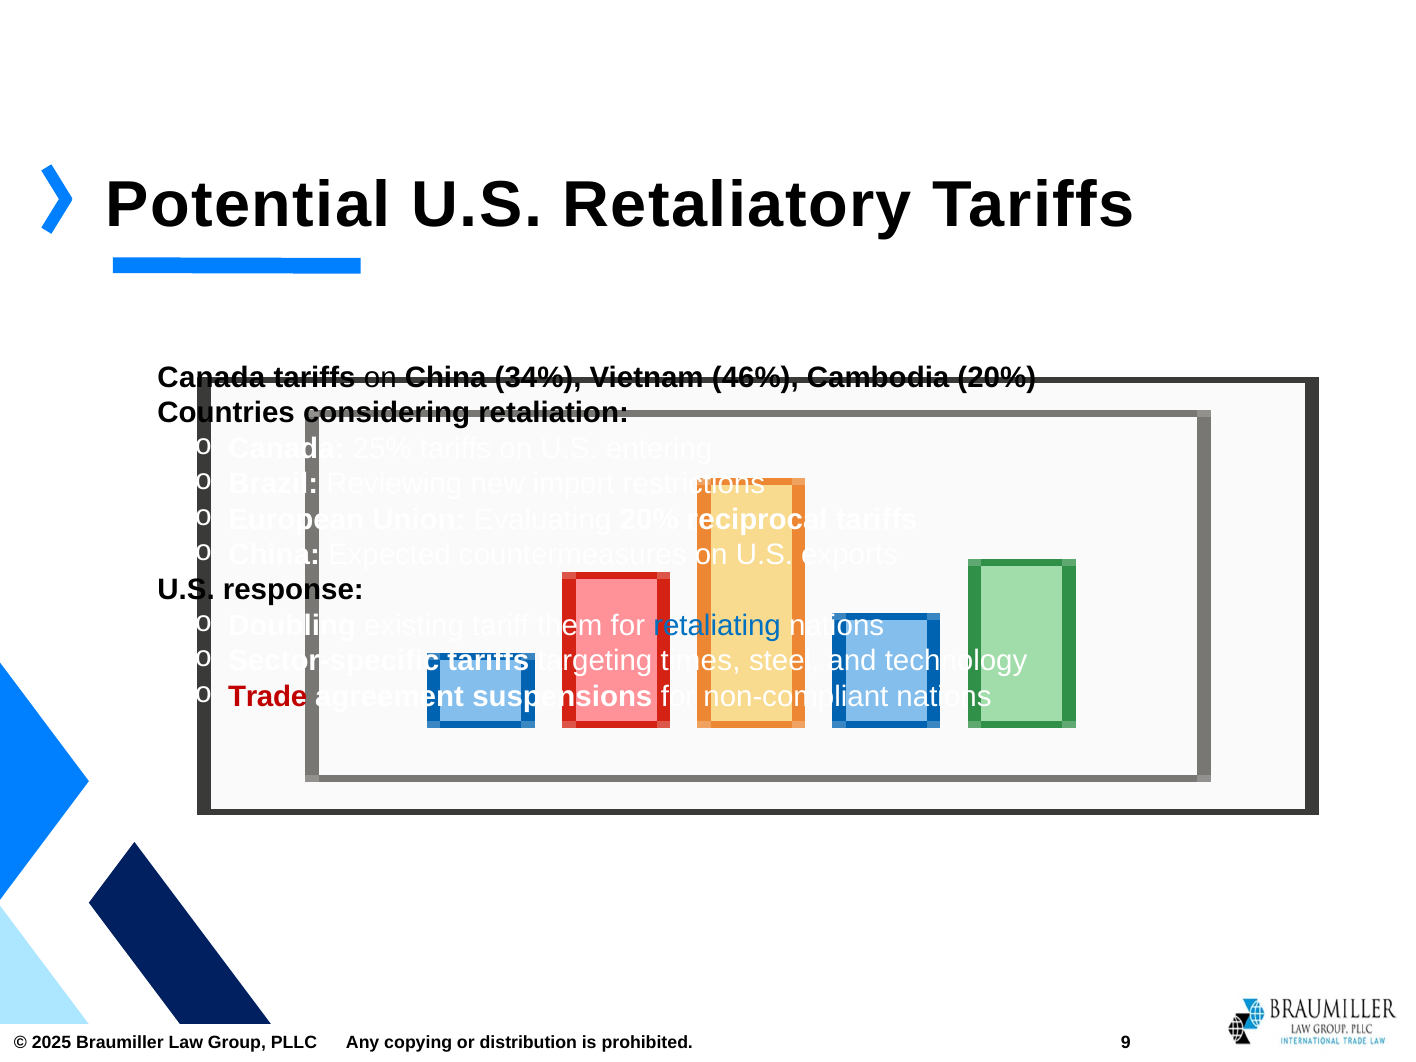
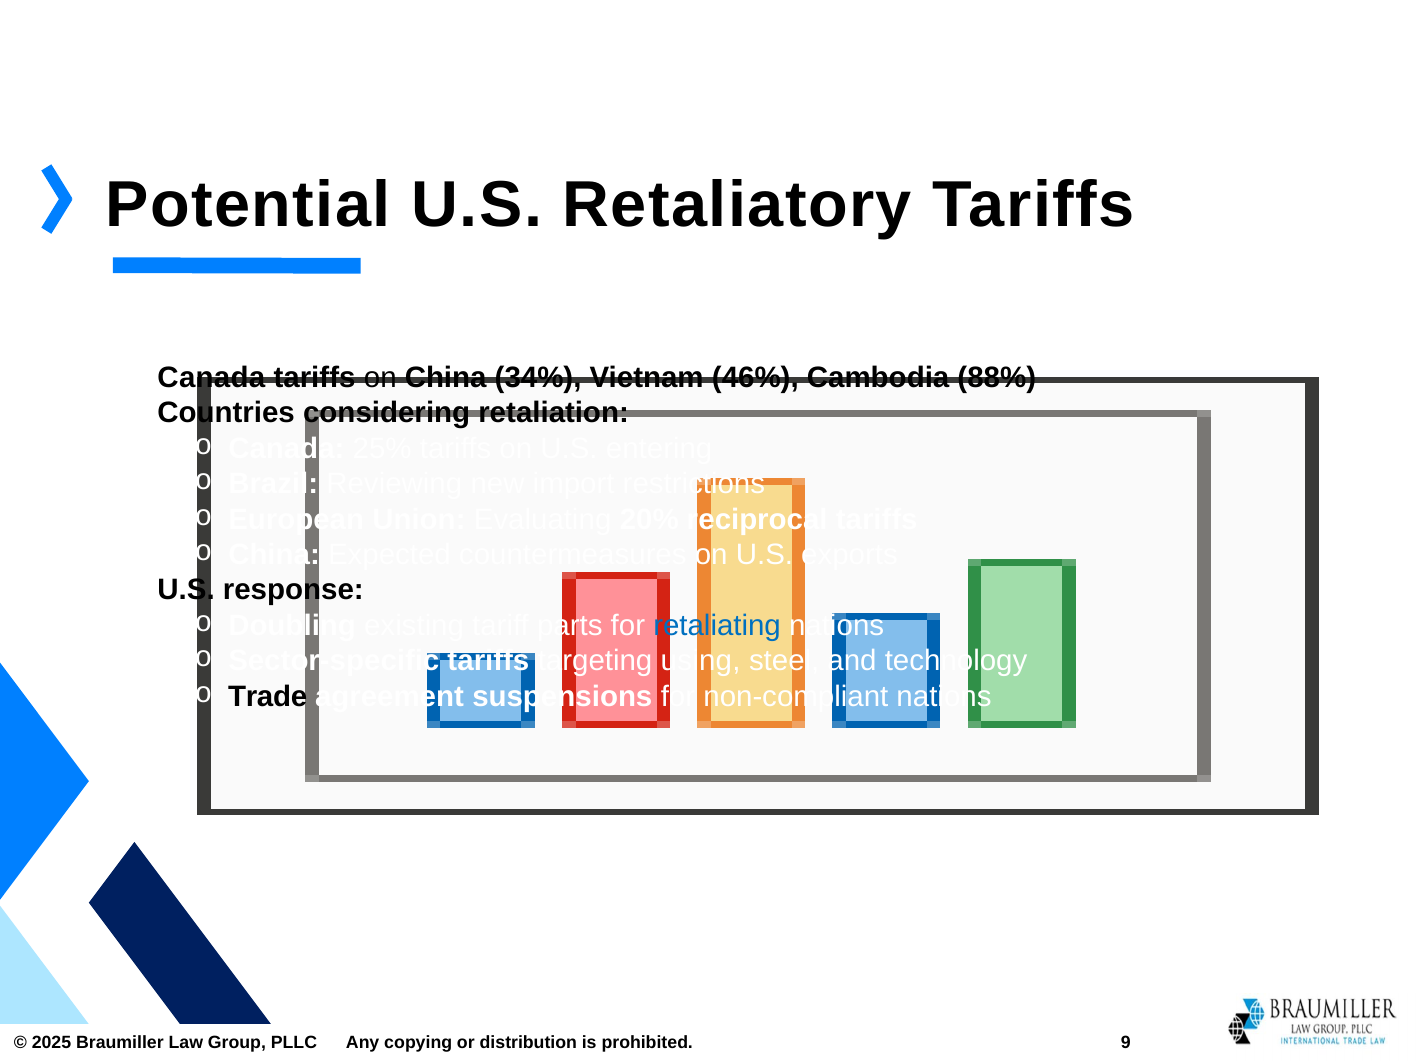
Cambodia 20%: 20% -> 88%
them: them -> parts
times: times -> using
Trade colour: red -> black
